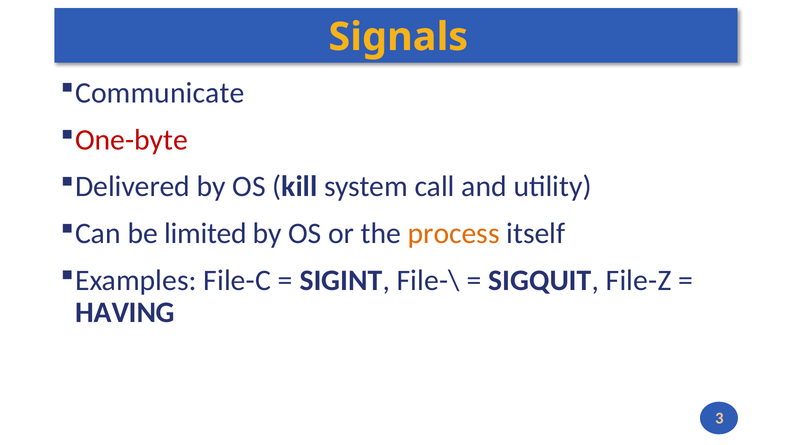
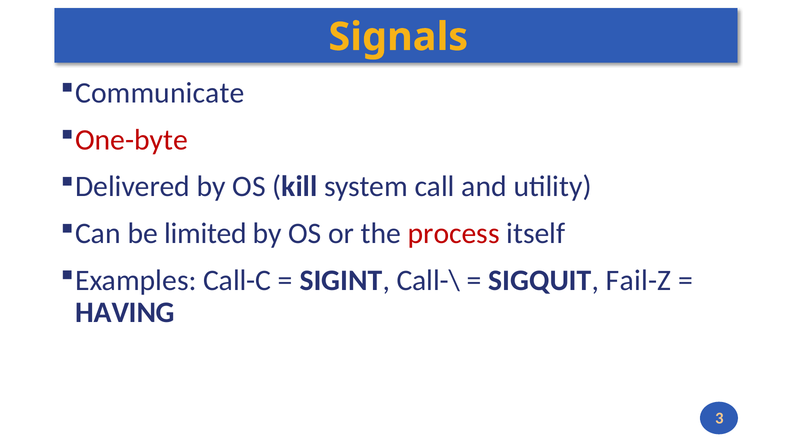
process colour: orange -> red
File-C: File-C -> Call-C
File-\: File-\ -> Call-\
File-Z: File-Z -> Fail-Z
